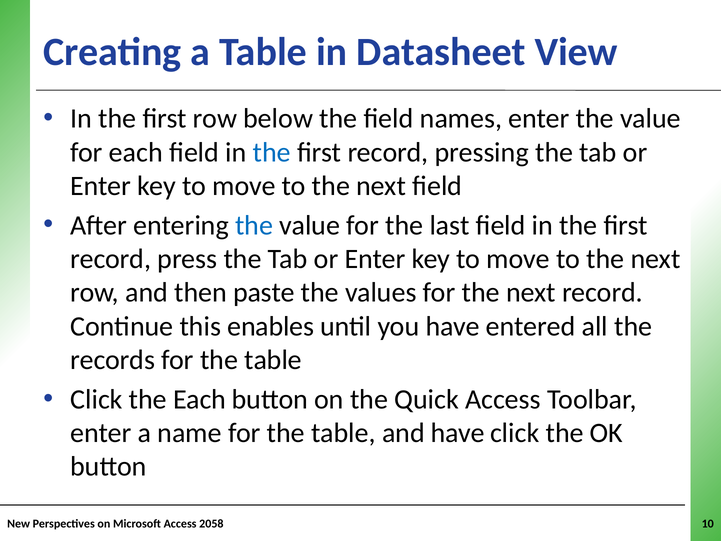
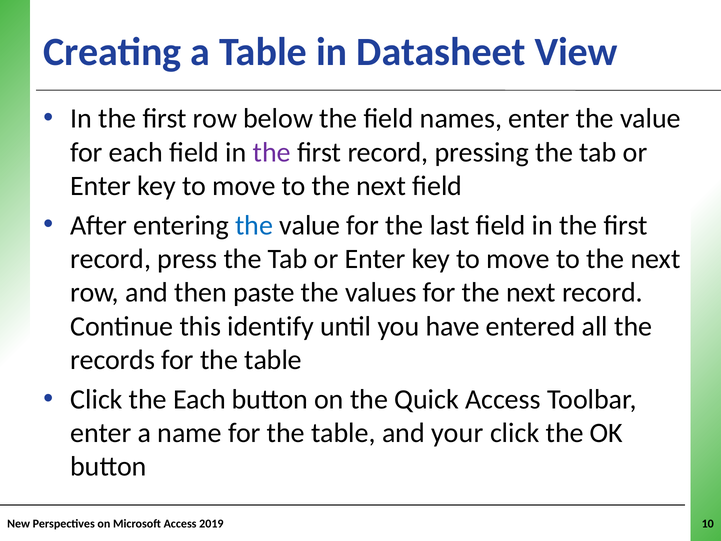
the at (272, 152) colour: blue -> purple
enables: enables -> identify
and have: have -> your
2058: 2058 -> 2019
